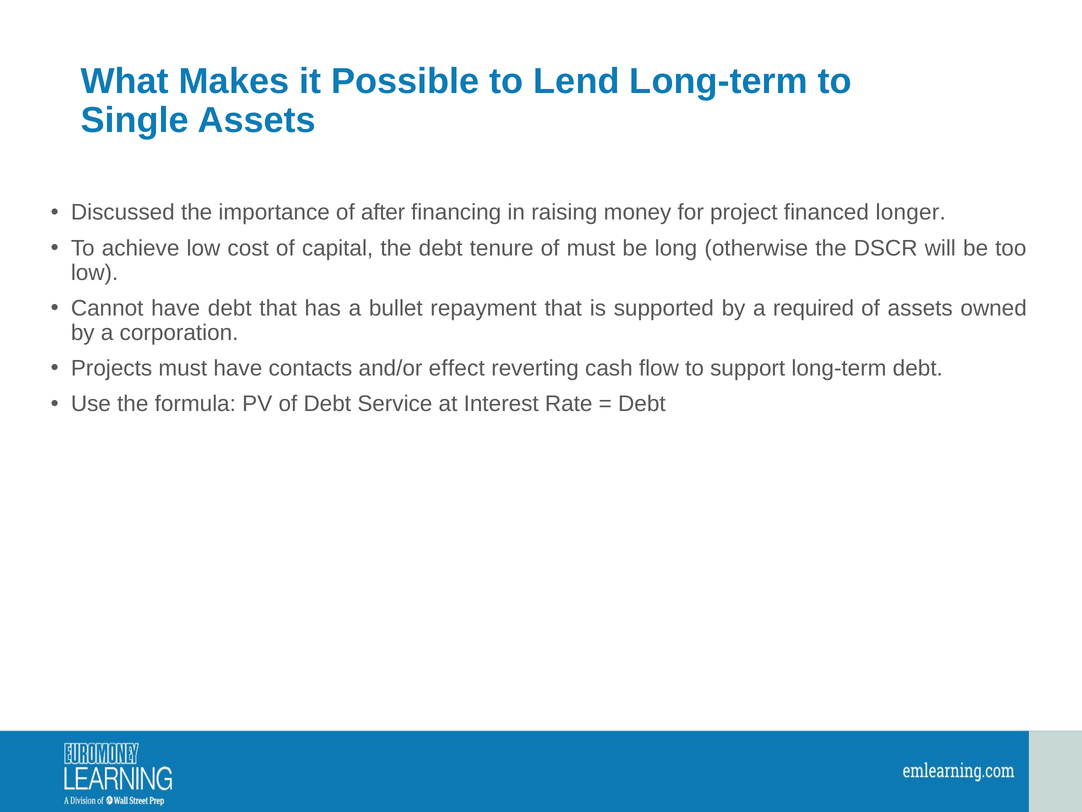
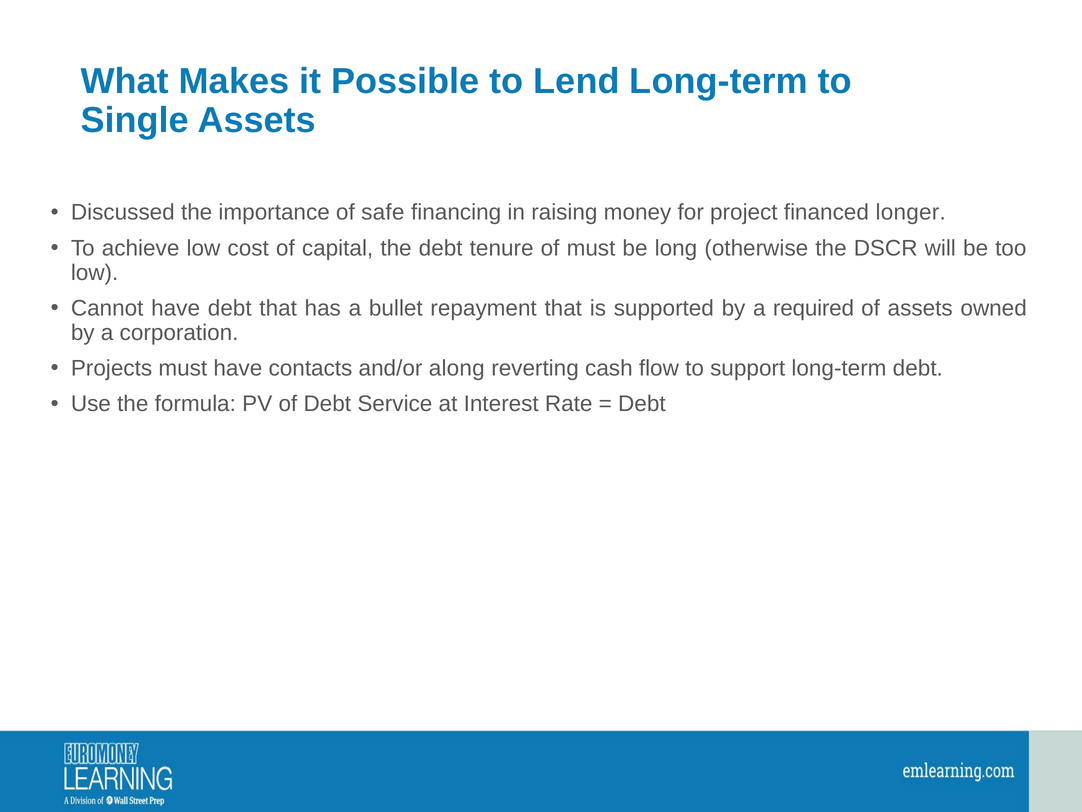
after: after -> safe
effect: effect -> along
